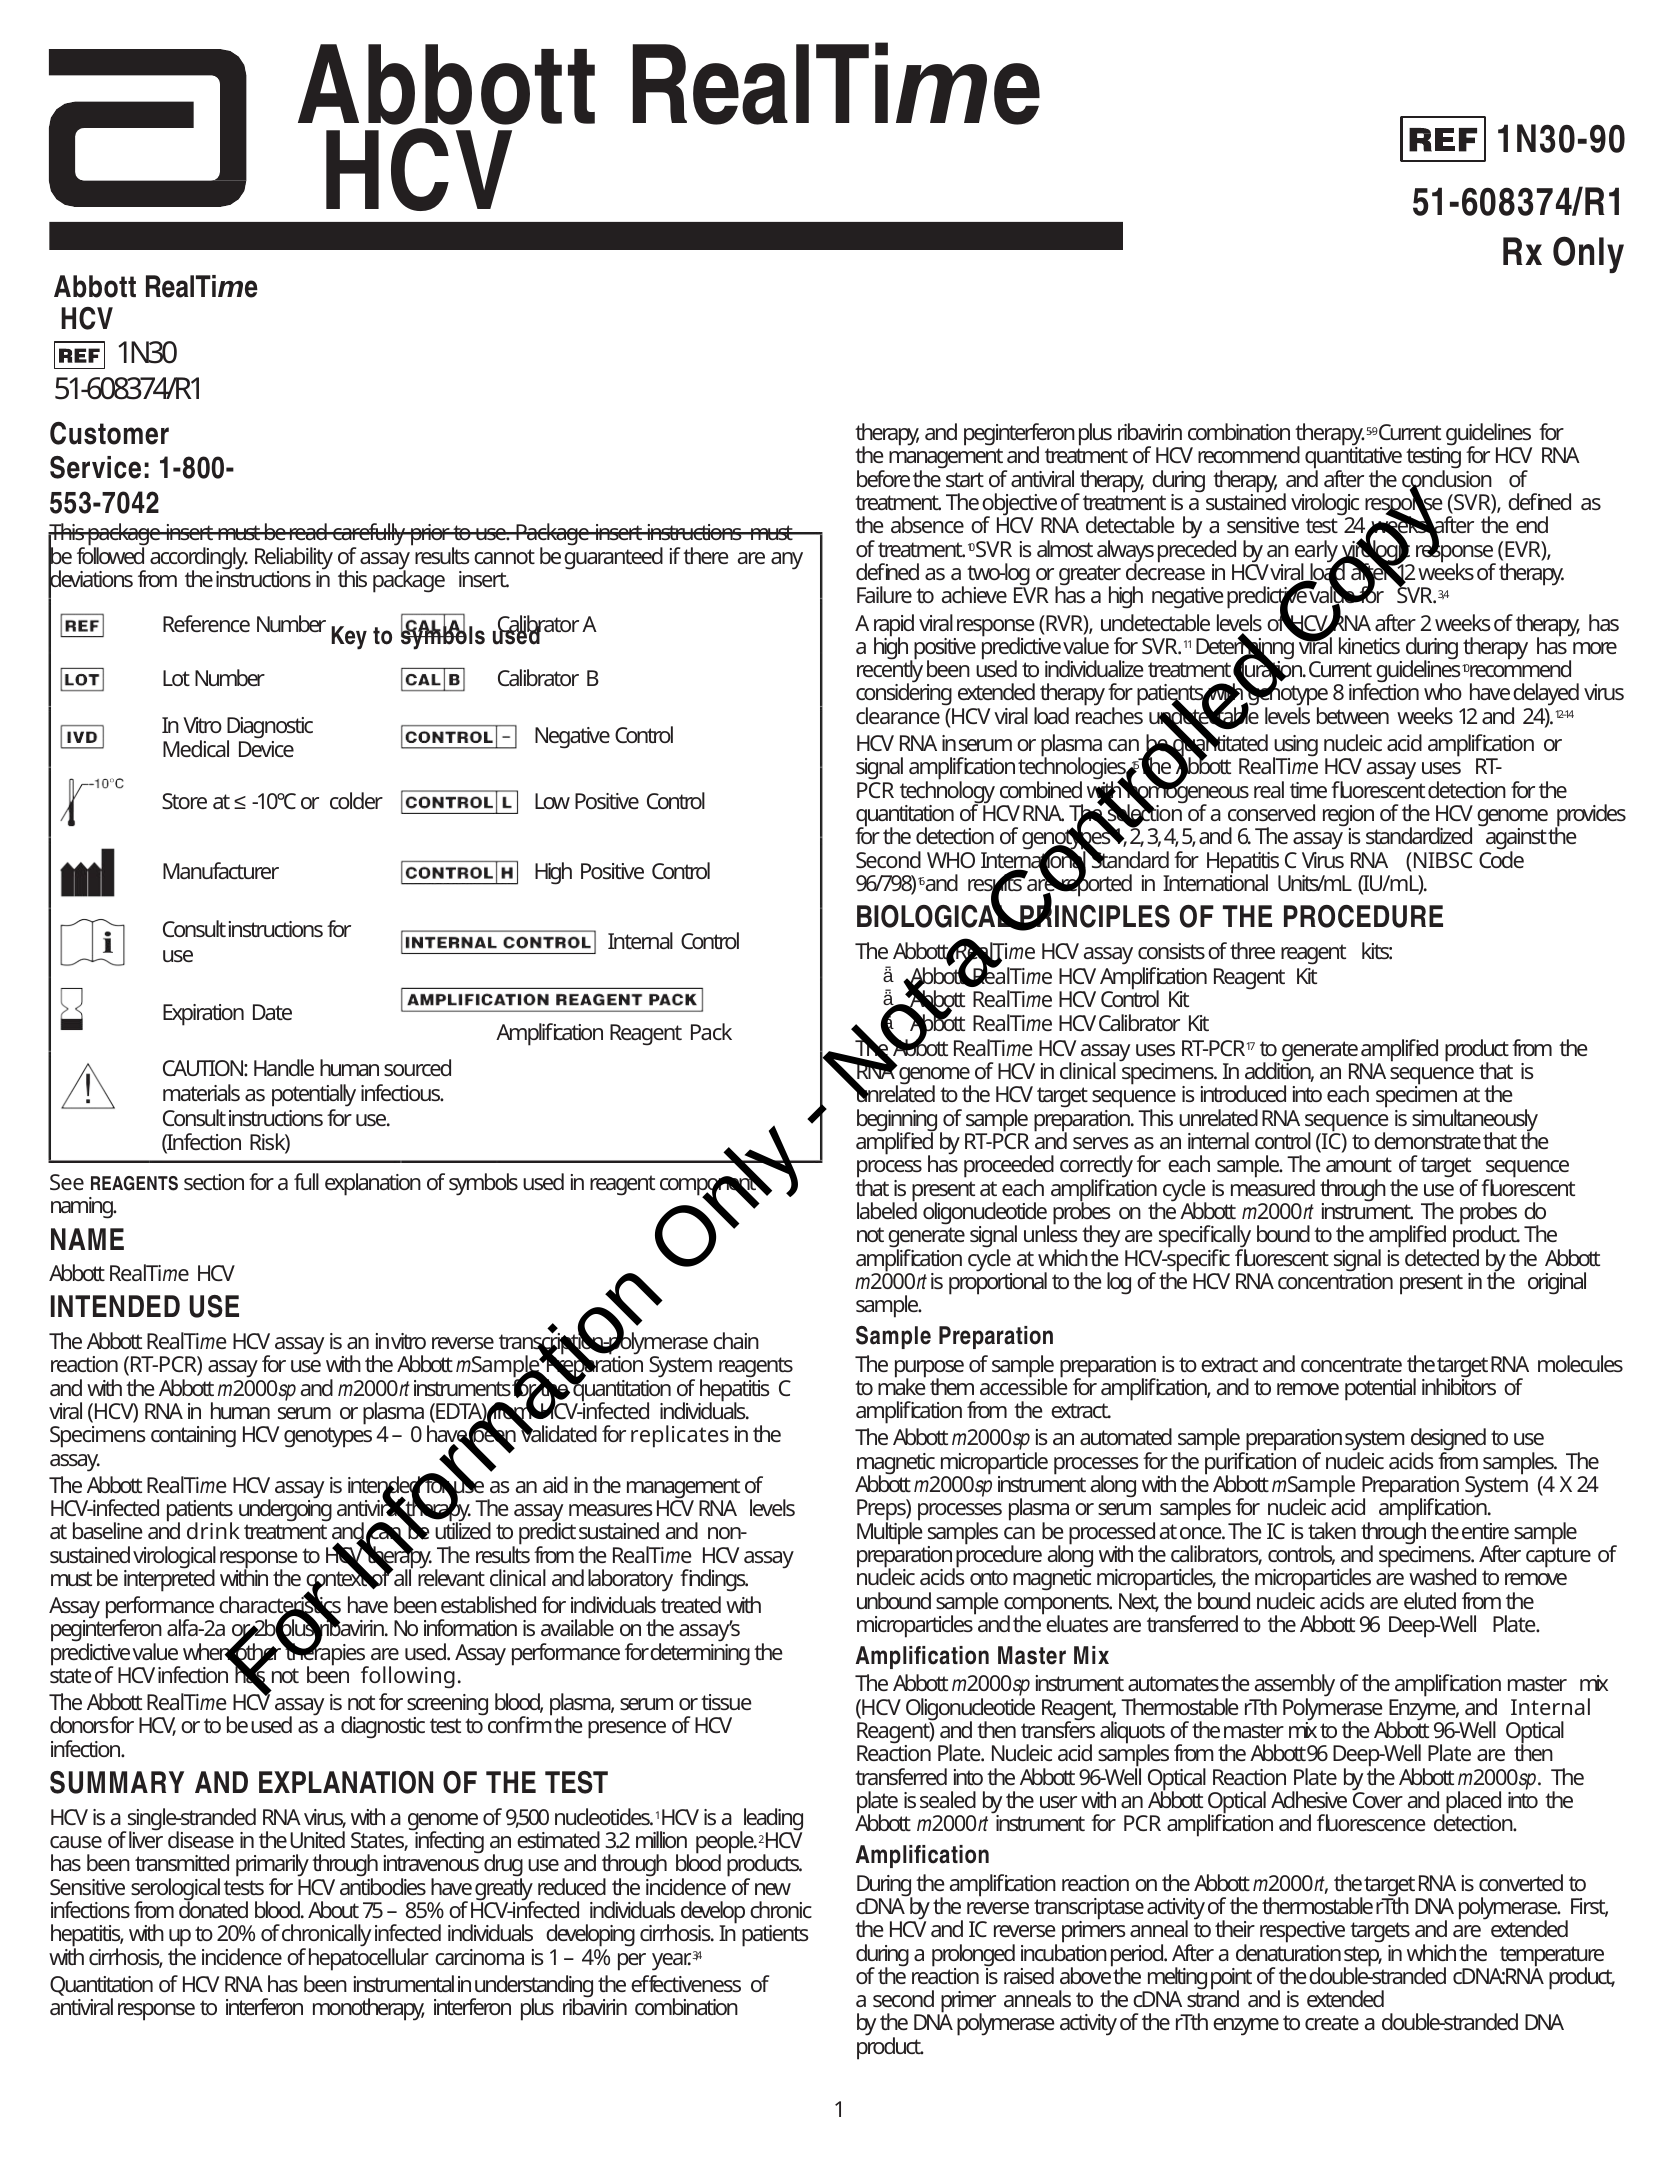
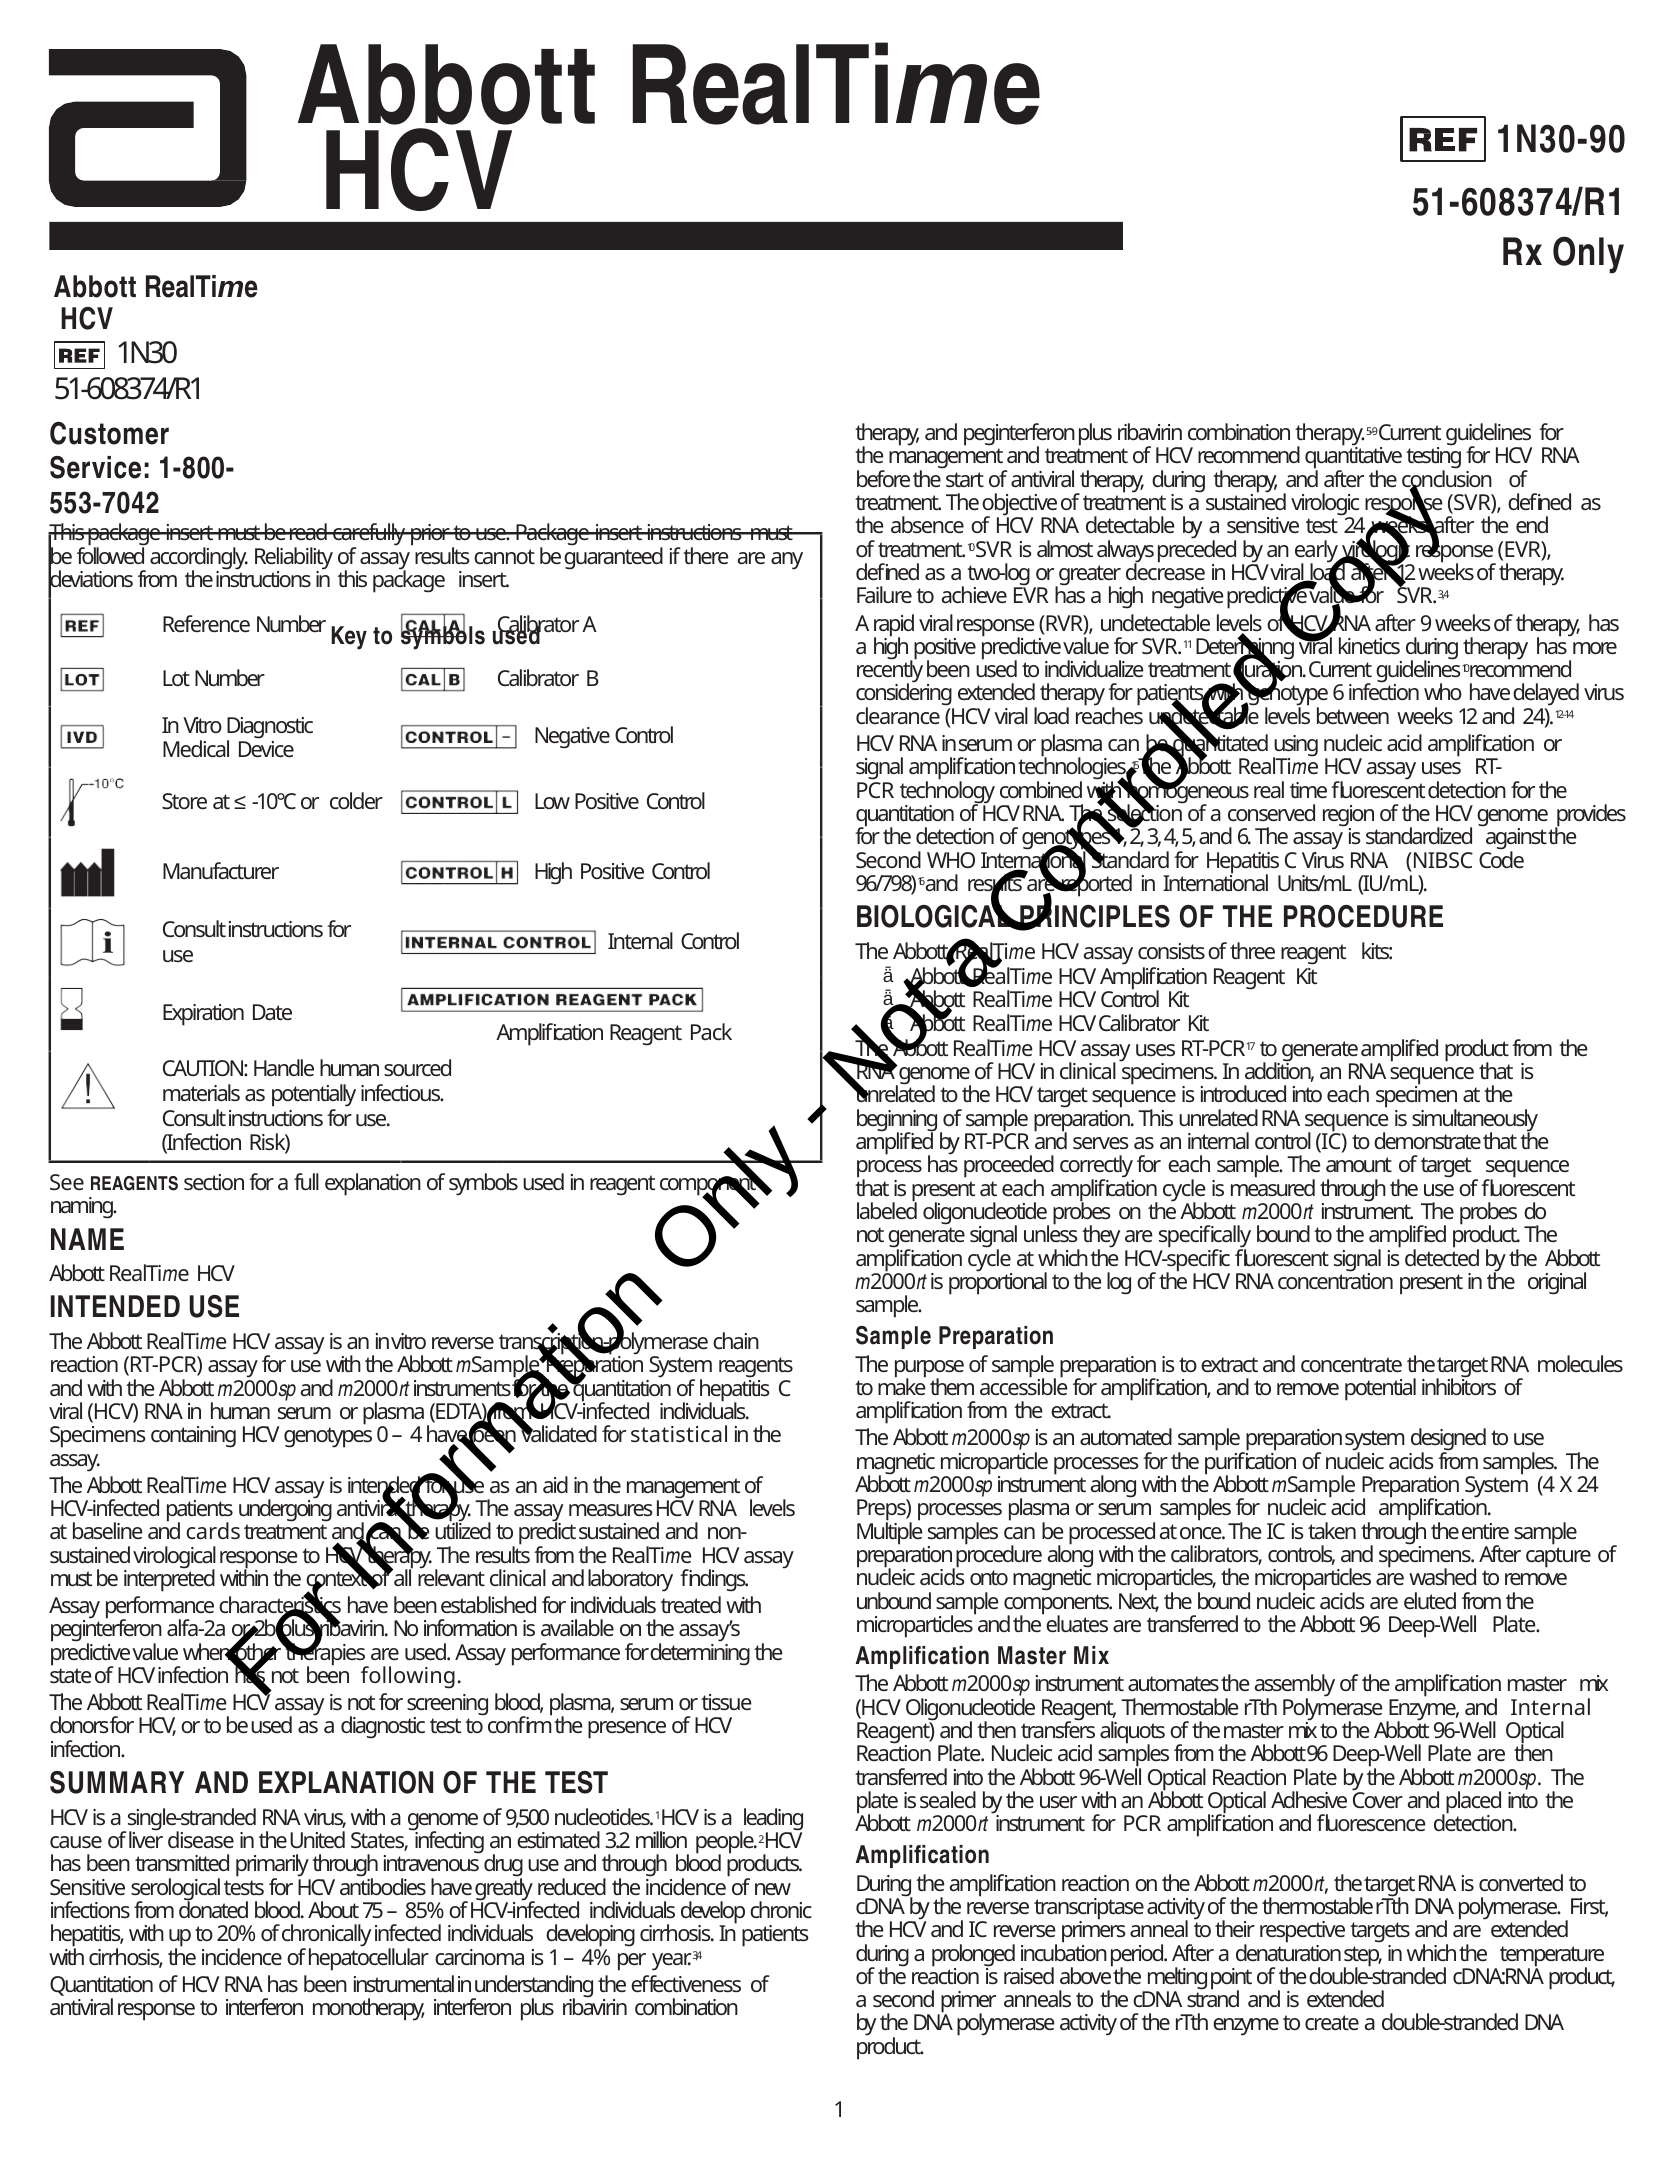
after 2: 2 -> 9
8 at (1339, 694): 8 -> 6
genotypes 4: 4 -> 0
0 at (416, 1436): 0 -> 4
replicates: replicates -> statistical
drink: drink -> cards
